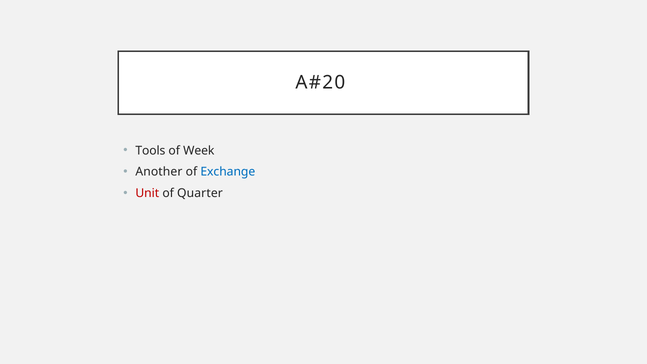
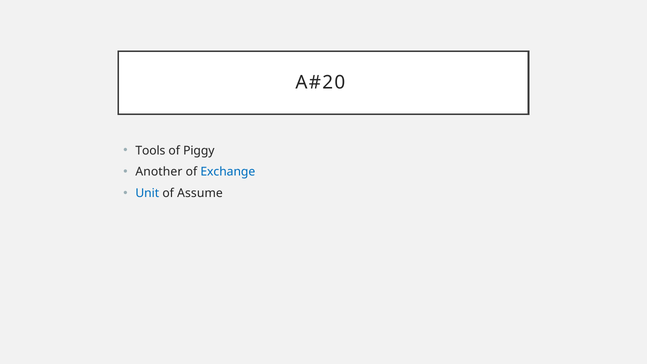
Week: Week -> Piggy
Unit colour: red -> blue
Quarter: Quarter -> Assume
